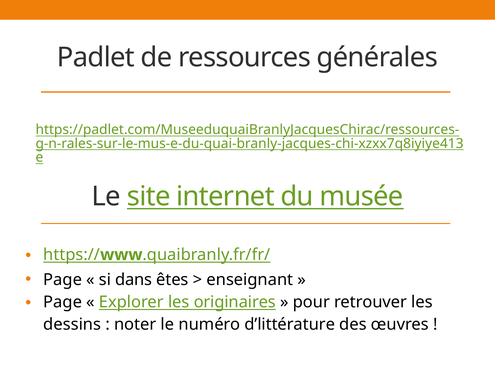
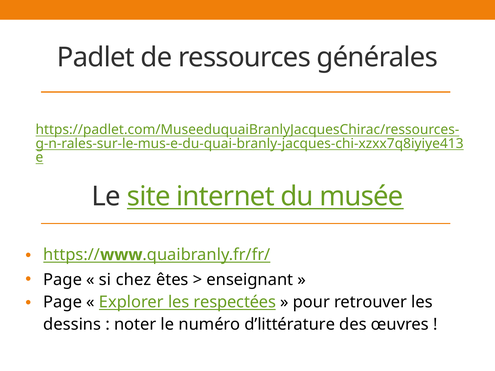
dans: dans -> chez
originaires: originaires -> respectées
